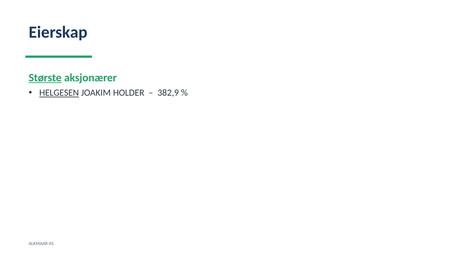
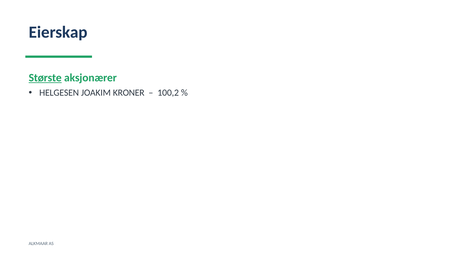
HELGESEN underline: present -> none
HOLDER: HOLDER -> KRONER
382,9: 382,9 -> 100,2
